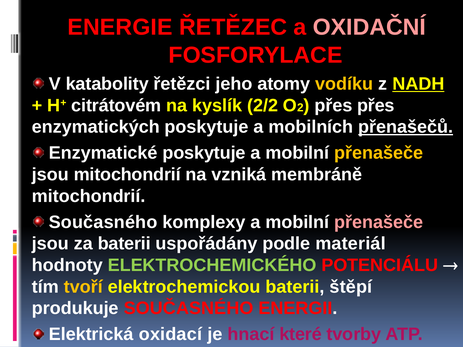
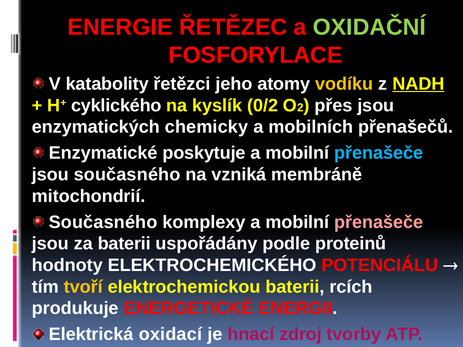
OXIDAČNÍ colour: pink -> light green
citrátovém: citrátovém -> cyklického
2/2: 2/2 -> 0/2
přes přes: přes -> jsou
enzymatických poskytuje: poskytuje -> chemicky
přenašečů underline: present -> none
přenašeče at (379, 153) colour: yellow -> light blue
jsou mitochondrií: mitochondrií -> současného
materiál: materiál -> proteinů
ELEKTROCHEMICKÉHO colour: light green -> white
štěpí: štěpí -> rcích
produkuje SOUČASNÉHO: SOUČASNÉHO -> ENERGETICKÉ
které: které -> zdroj
